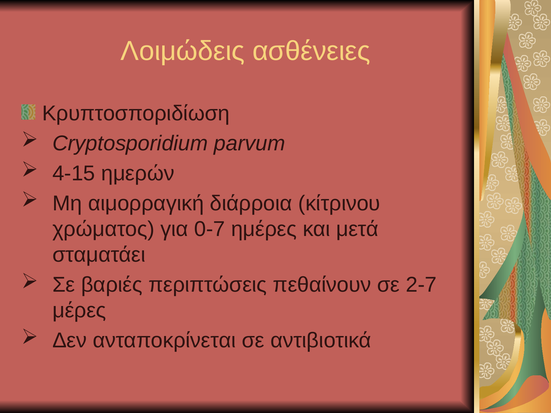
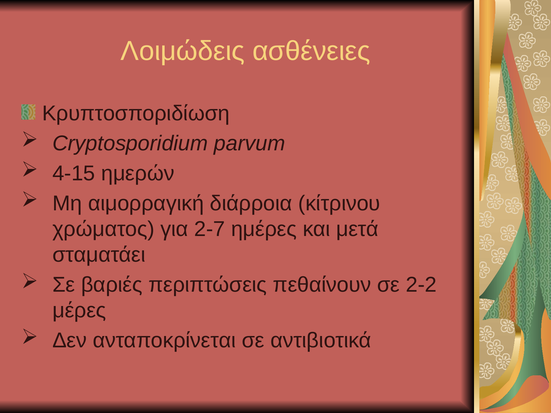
0-7: 0-7 -> 2-7
2-7: 2-7 -> 2-2
